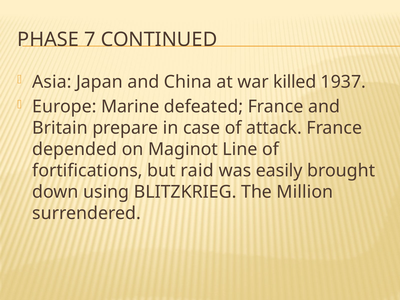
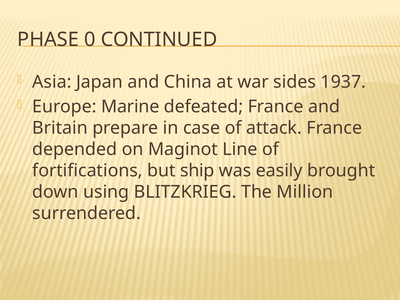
7: 7 -> 0
killed: killed -> sides
raid: raid -> ship
